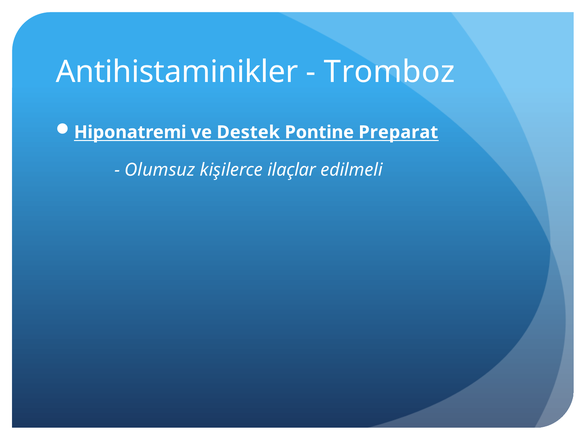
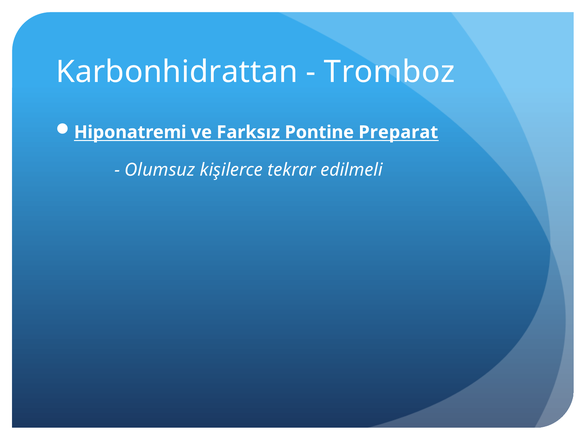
Antihistaminikler: Antihistaminikler -> Karbonhidrattan
Destek: Destek -> Farksız
ilaçlar: ilaçlar -> tekrar
